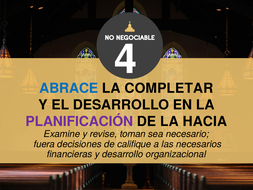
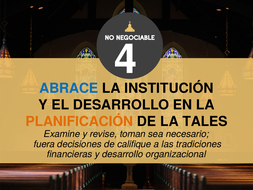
COMPLETAR: COMPLETAR -> INSTITUCIÓN
PLANIFICACIÓN colour: purple -> orange
HACIA: HACIA -> TALES
necesarios: necesarios -> tradiciones
